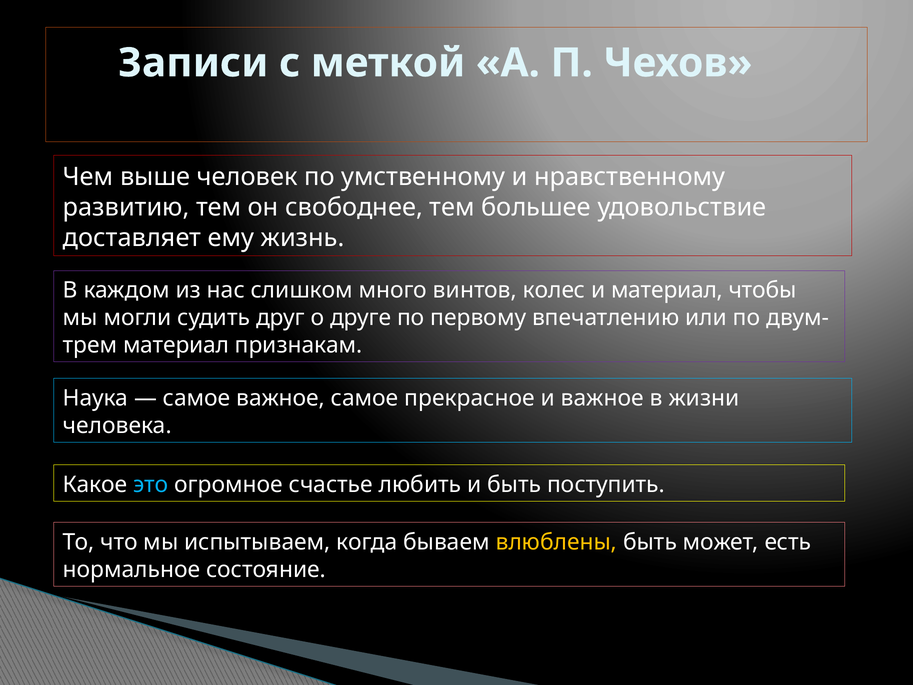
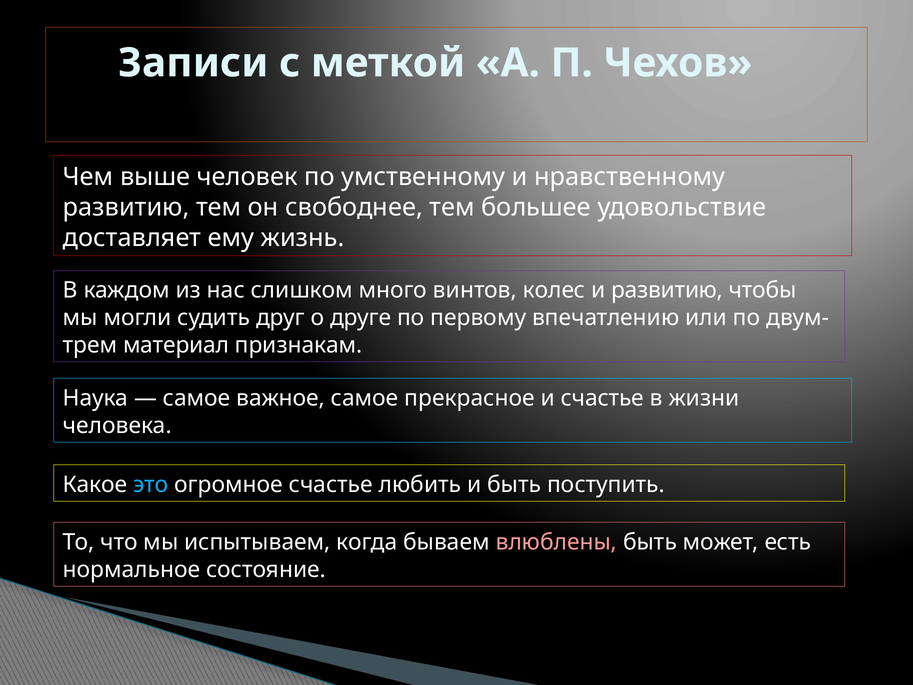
и материал: материал -> развитию
и важное: важное -> счастье
влюблены colour: yellow -> pink
